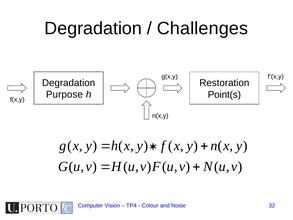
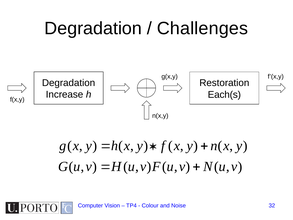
Purpose: Purpose -> Increase
Point(s: Point(s -> Each(s
